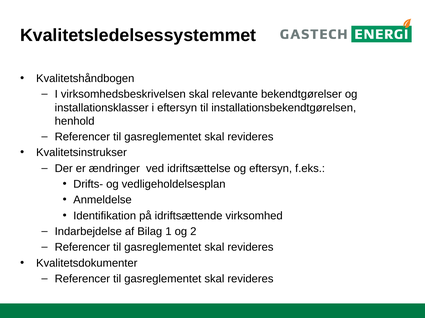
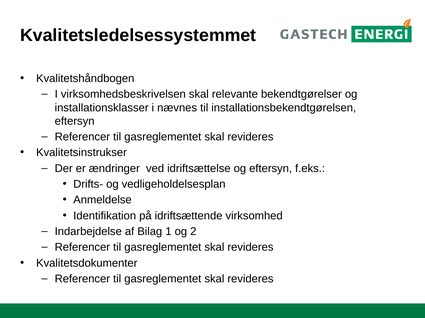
i eftersyn: eftersyn -> nævnes
henhold at (75, 121): henhold -> eftersyn
